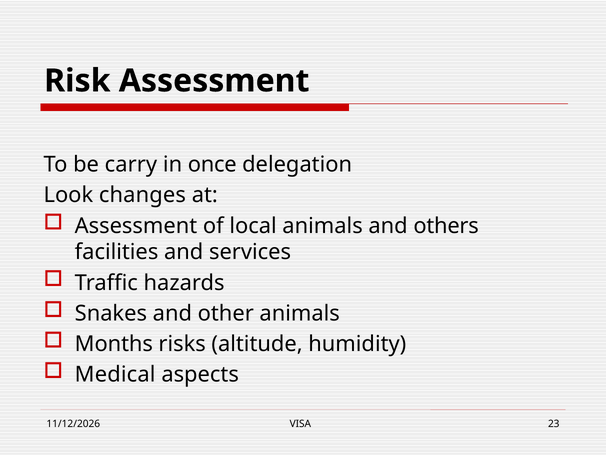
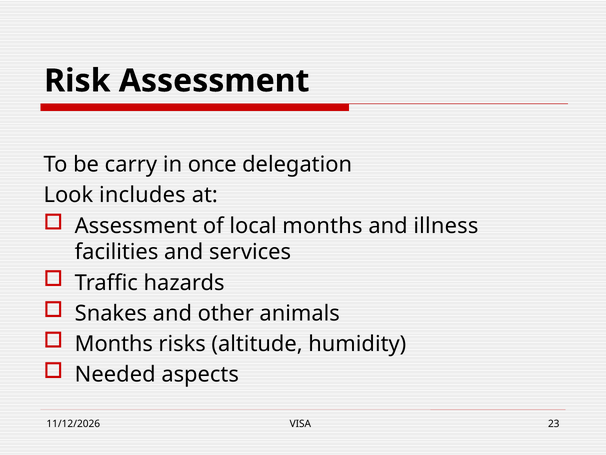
changes: changes -> includes
local animals: animals -> months
others: others -> illness
Medical: Medical -> Needed
